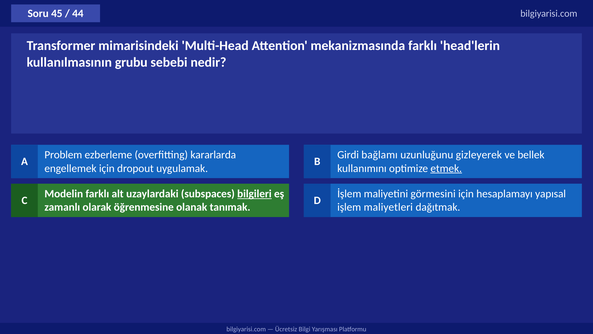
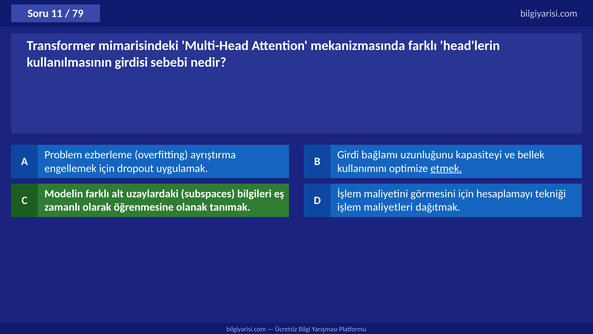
45: 45 -> 11
44: 44 -> 79
grubu: grubu -> girdisi
kararlarda: kararlarda -> ayrıştırma
gizleyerek: gizleyerek -> kapasiteyi
bilgileri underline: present -> none
yapısal: yapısal -> tekniği
